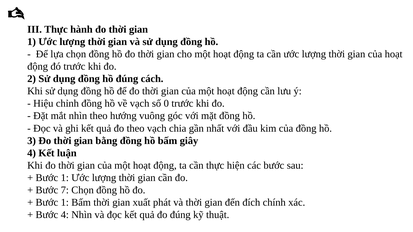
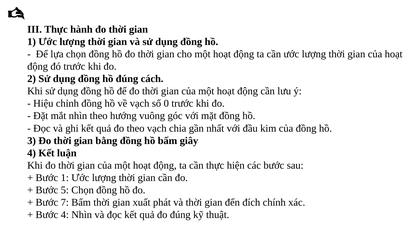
7: 7 -> 5
1 at (65, 203): 1 -> 7
